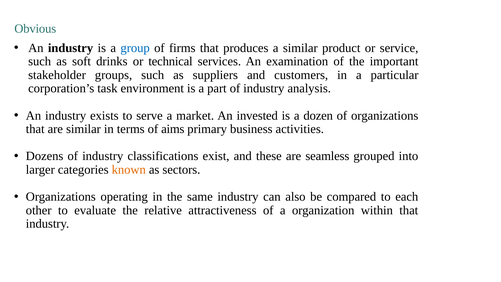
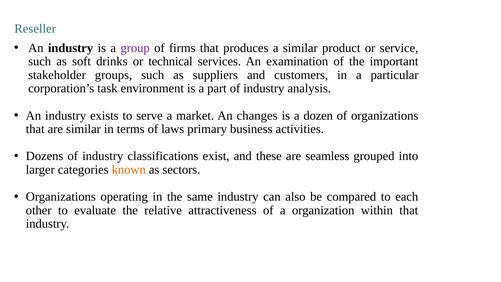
Obvious: Obvious -> Reseller
group colour: blue -> purple
invested: invested -> changes
aims: aims -> laws
